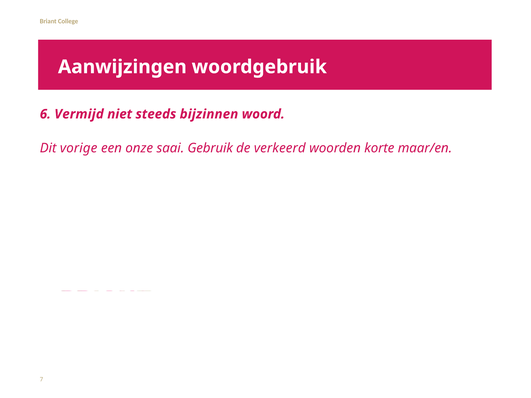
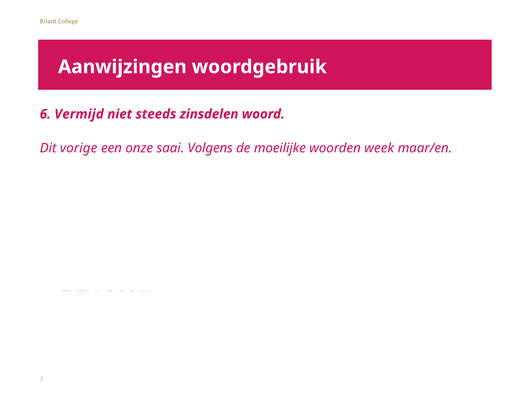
bijzinnen: bijzinnen -> zinsdelen
Gebruik: Gebruik -> Volgens
verkeerd: verkeerd -> moeilijke
korte: korte -> week
